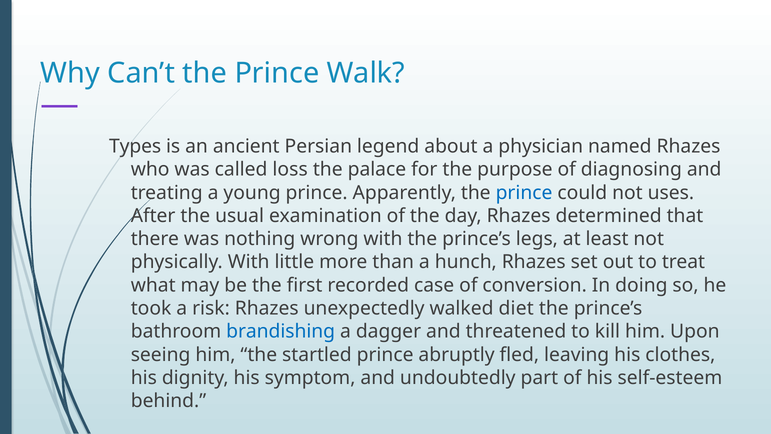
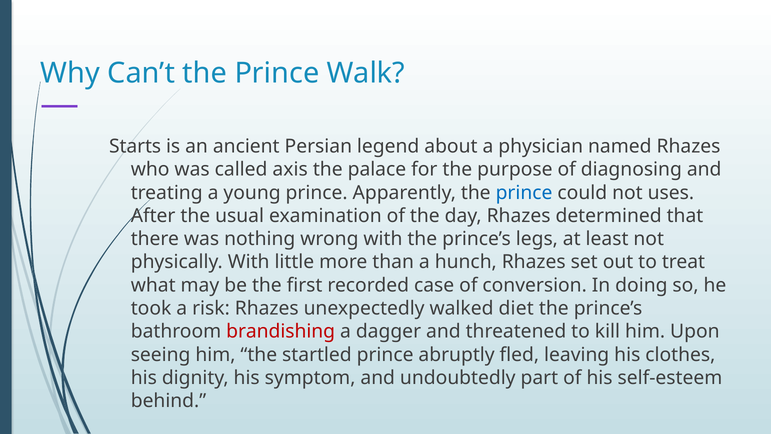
Types: Types -> Starts
loss: loss -> axis
brandishing colour: blue -> red
